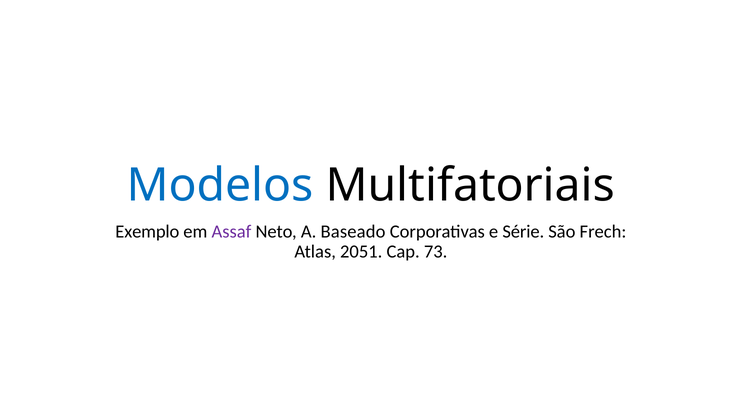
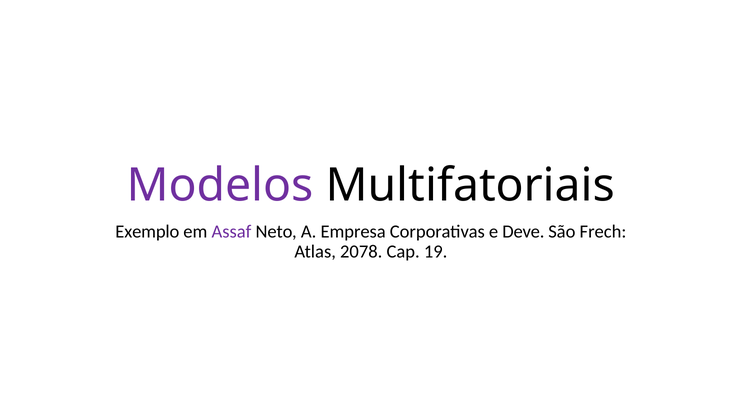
Modelos colour: blue -> purple
Baseado: Baseado -> Empresa
Série: Série -> Deve
2051: 2051 -> 2078
73: 73 -> 19
